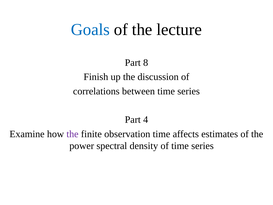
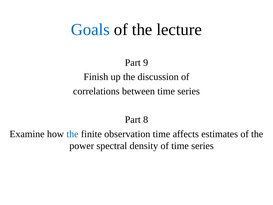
8: 8 -> 9
4: 4 -> 8
the at (72, 134) colour: purple -> blue
